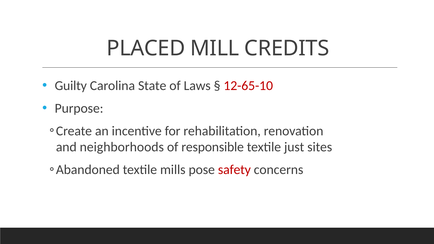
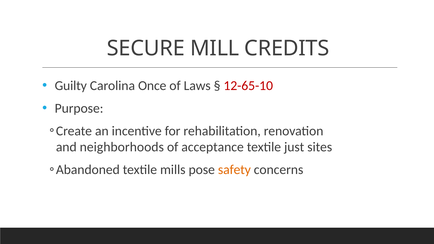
PLACED: PLACED -> SECURE
State: State -> Once
responsible: responsible -> acceptance
safety colour: red -> orange
